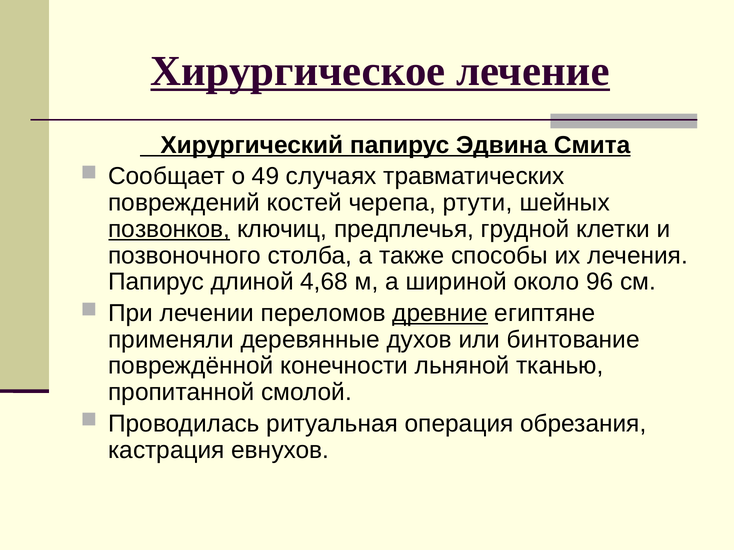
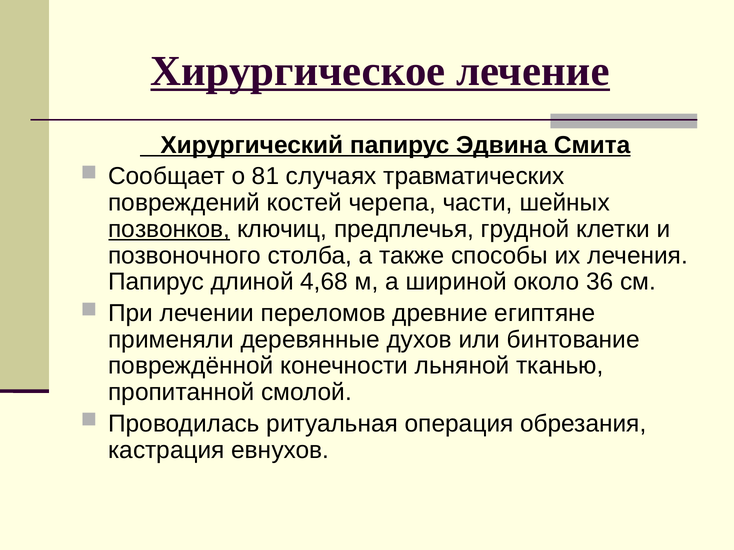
49: 49 -> 81
ртути: ртути -> части
96: 96 -> 36
древние underline: present -> none
